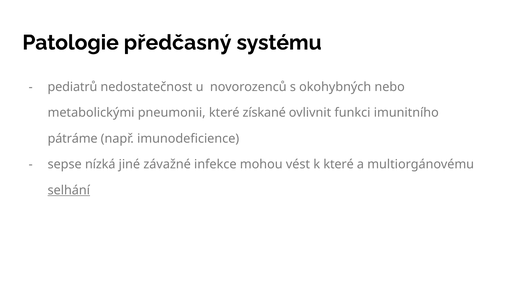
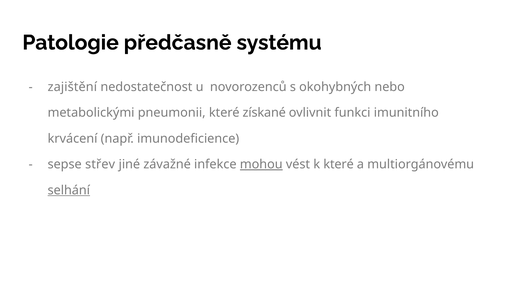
předčasný: předčasný -> předčasně
pediatrů: pediatrů -> zajištění
pátráme: pátráme -> krvácení
nízká: nízká -> střev
mohou underline: none -> present
